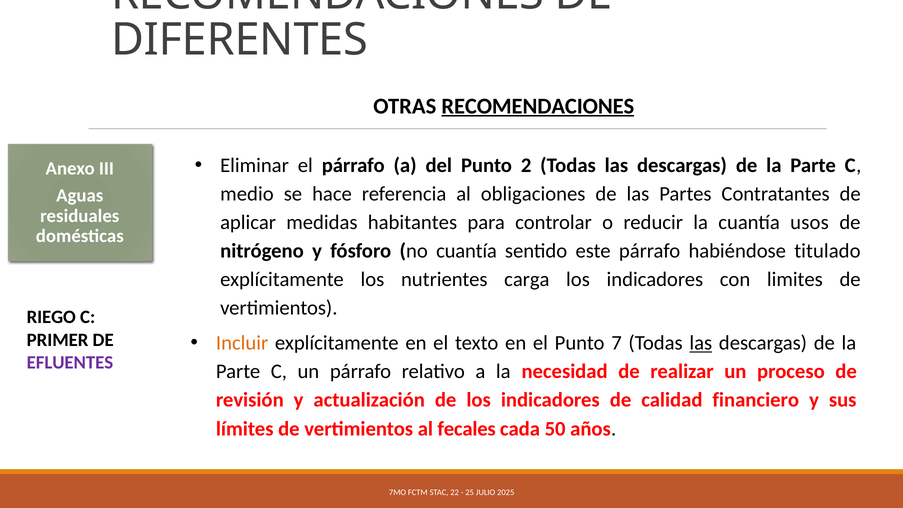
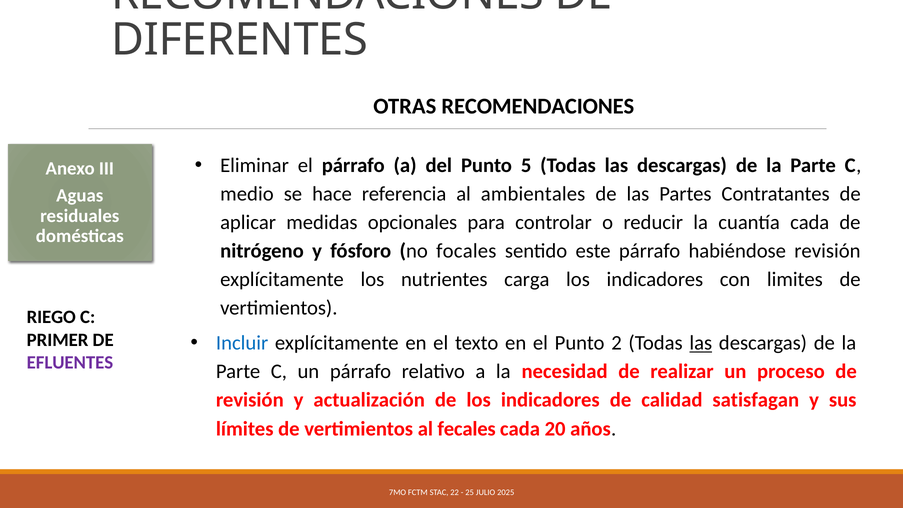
RECOMENDACIONES at (538, 106) underline: present -> none
2: 2 -> 5
obligaciones: obligaciones -> ambientales
habitantes: habitantes -> opcionales
cuantía usos: usos -> cada
no cuantía: cuantía -> focales
habiéndose titulado: titulado -> revisión
Incluir colour: orange -> blue
7: 7 -> 2
financiero: financiero -> satisfagan
50: 50 -> 20
